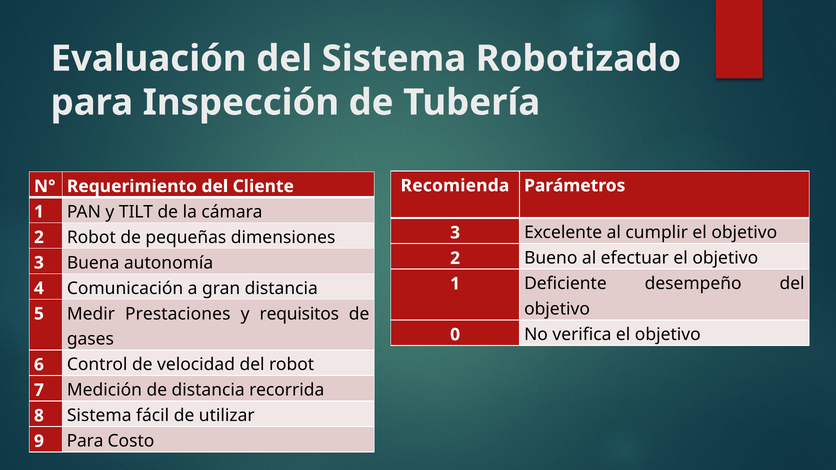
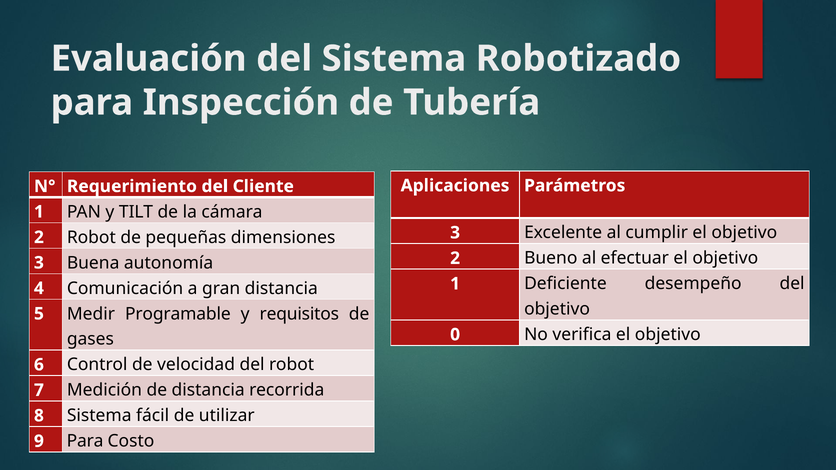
Recomienda: Recomienda -> Aplicaciones
Prestaciones: Prestaciones -> Programable
